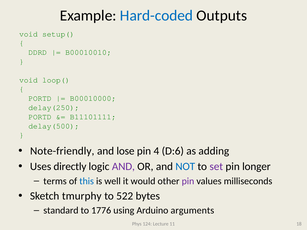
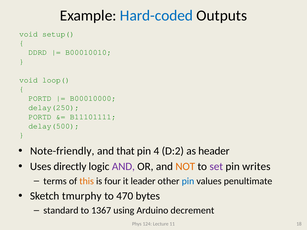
lose: lose -> that
D:6: D:6 -> D:2
adding: adding -> header
NOT colour: blue -> orange
longer: longer -> writes
this colour: blue -> orange
well: well -> four
would: would -> leader
pin at (188, 181) colour: purple -> blue
milliseconds: milliseconds -> penultimate
522: 522 -> 470
1776: 1776 -> 1367
arguments: arguments -> decrement
